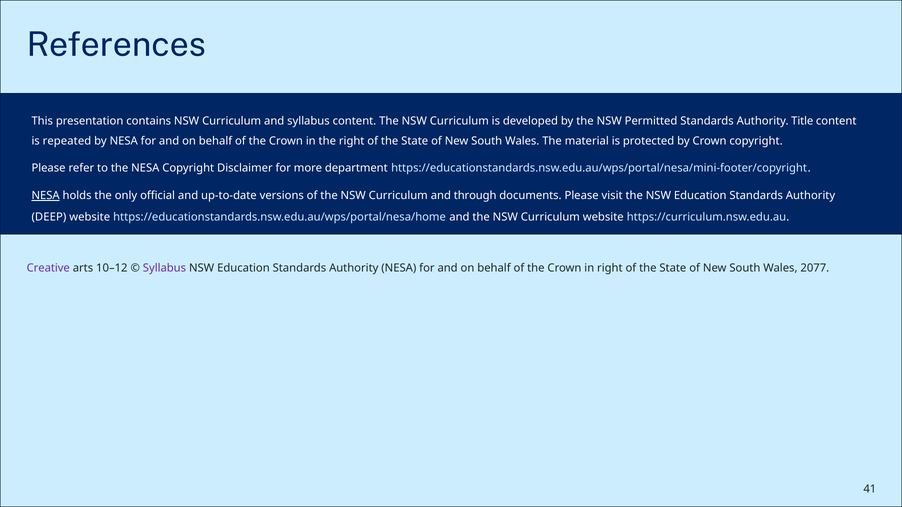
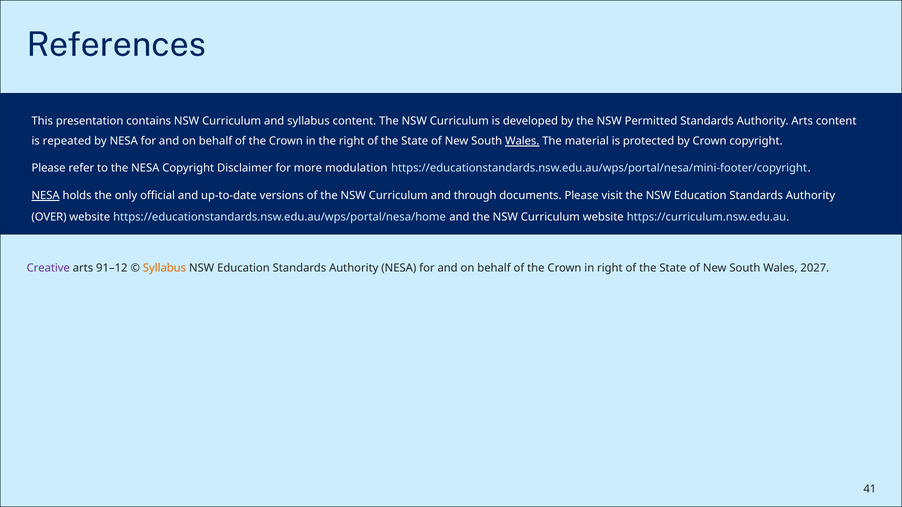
Authority Title: Title -> Arts
Wales at (522, 141) underline: none -> present
department: department -> modulation
DEEP: DEEP -> OVER
10–12: 10–12 -> 91–12
Syllabus at (164, 268) colour: purple -> orange
2077: 2077 -> 2027
